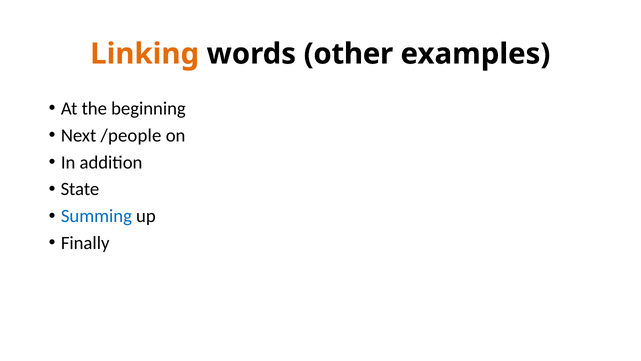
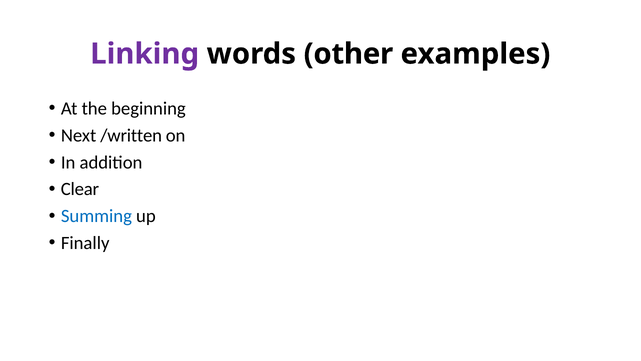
Linking colour: orange -> purple
/people: /people -> /written
State: State -> Clear
